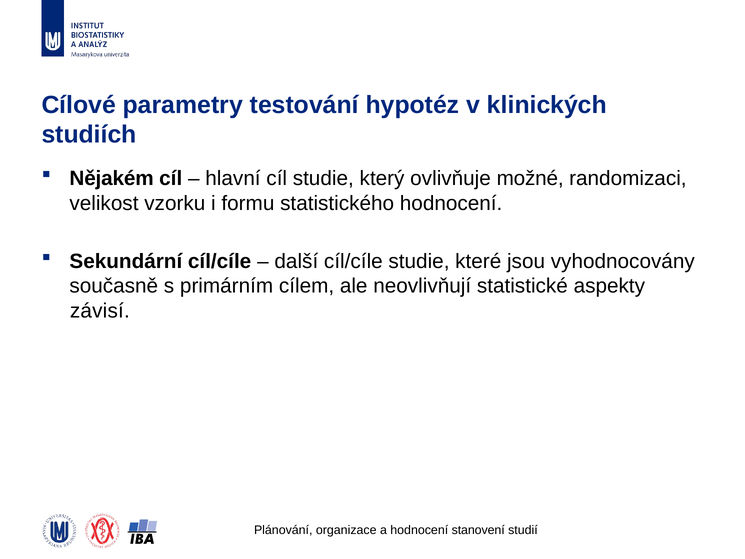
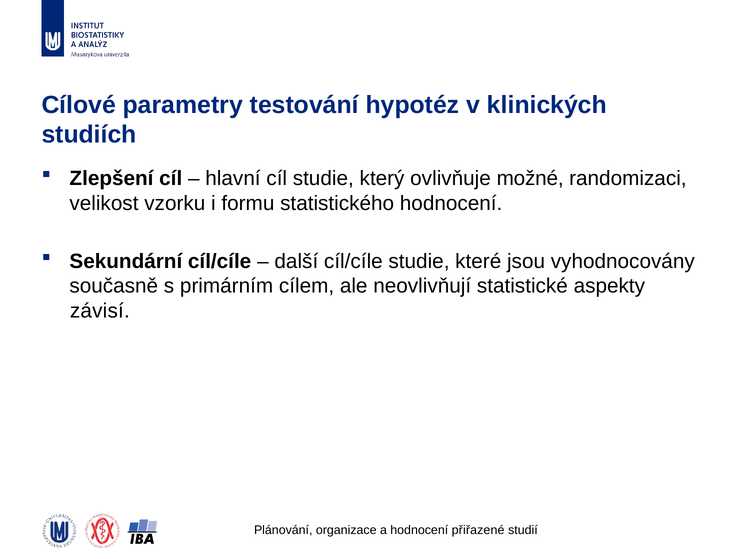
Nějakém: Nějakém -> Zlepšení
stanovení: stanovení -> přiřazené
